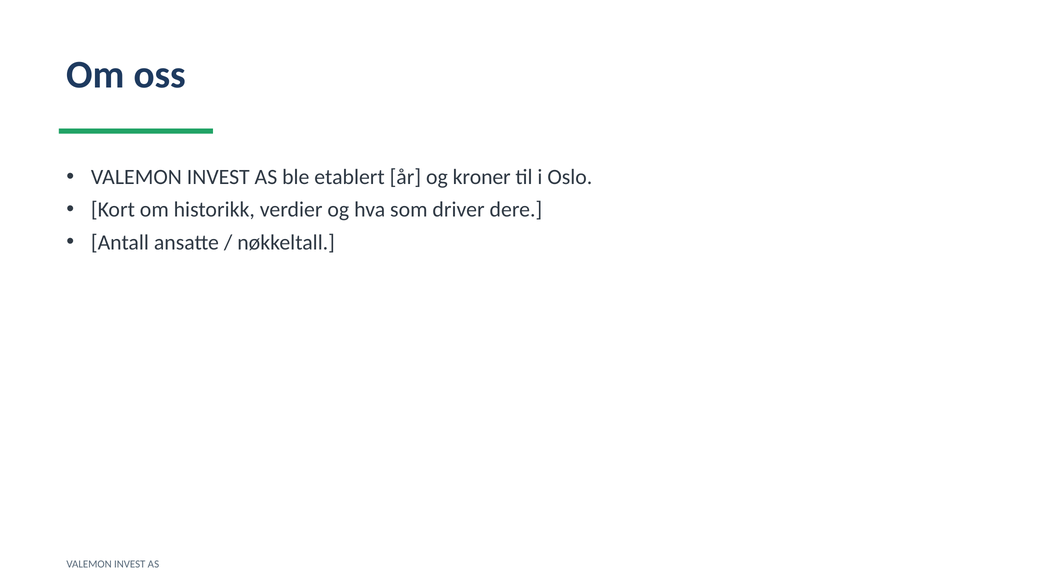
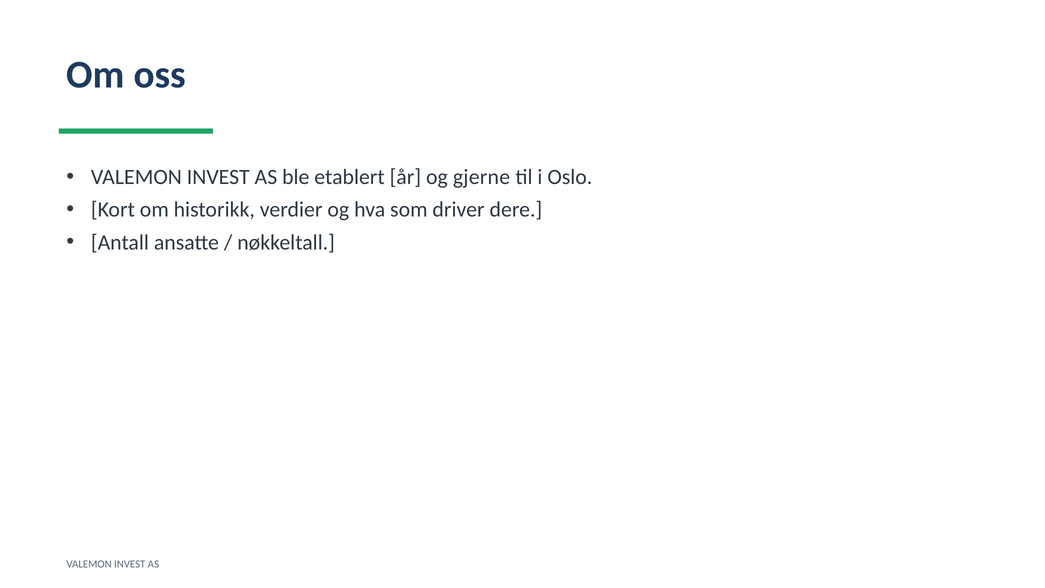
kroner: kroner -> gjerne
